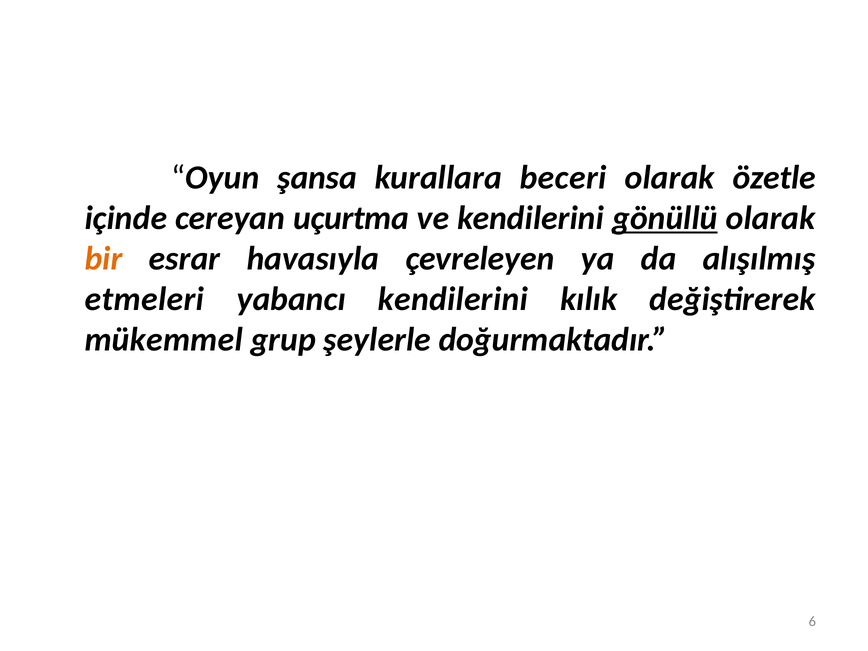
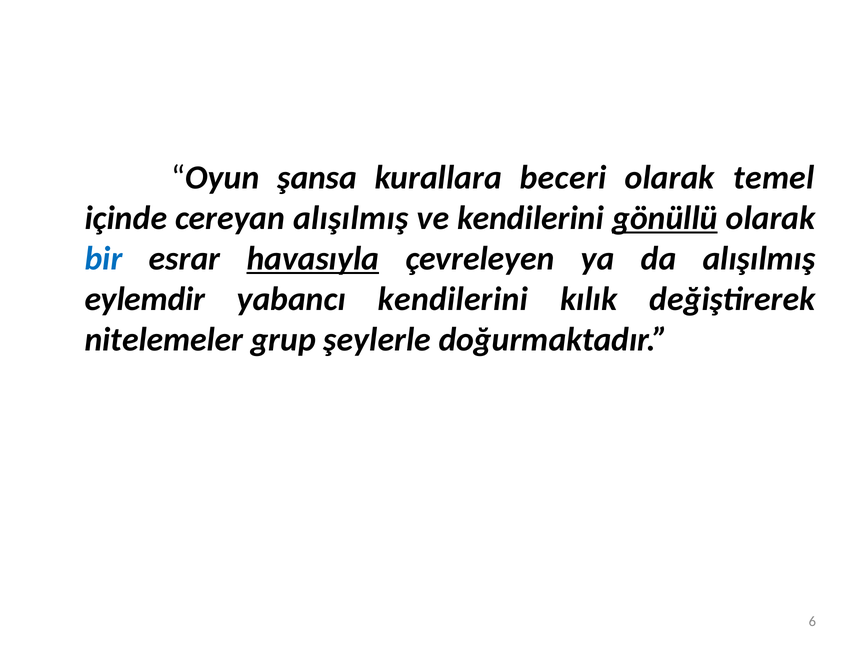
özetle: özetle -> temel
cereyan uçurtma: uçurtma -> alışılmış
bir colour: orange -> blue
havasıyla underline: none -> present
etmeleri: etmeleri -> eylemdir
mükemmel: mükemmel -> nitelemeler
